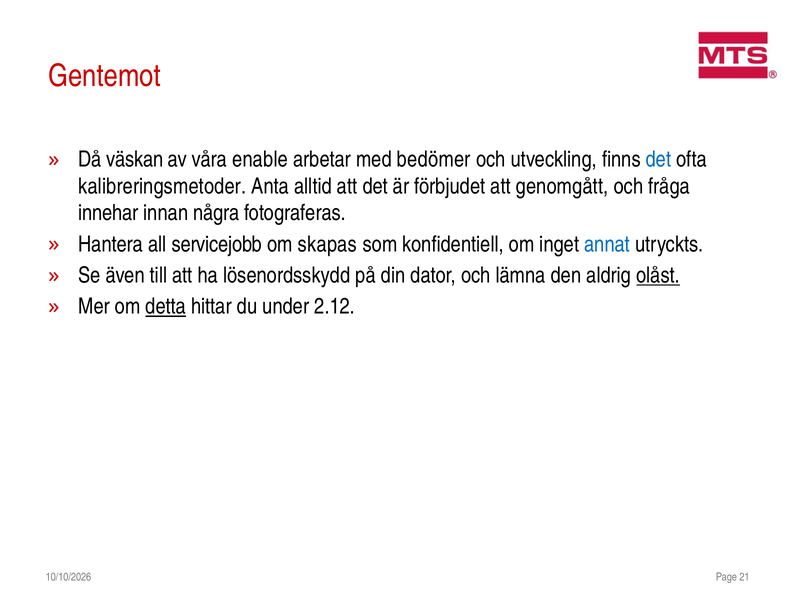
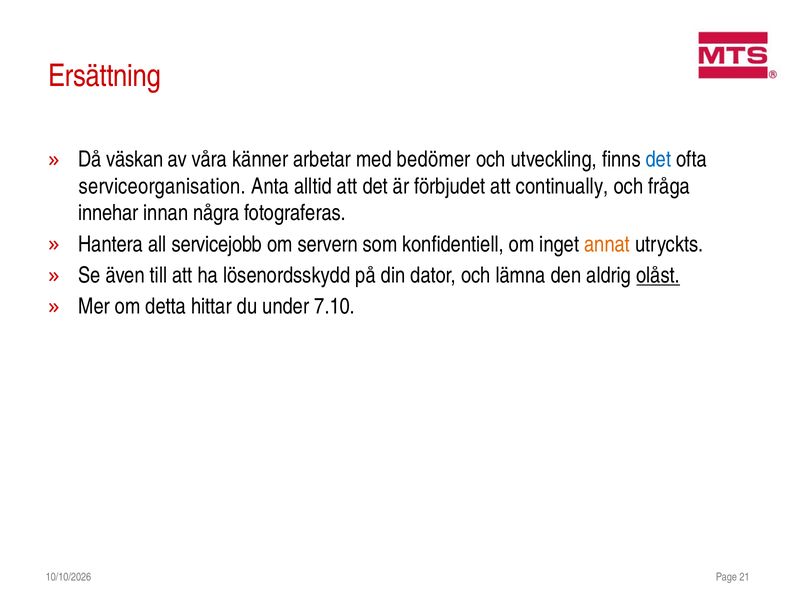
Gentemot: Gentemot -> Ersättning
enable: enable -> känner
kalibreringsmetoder: kalibreringsmetoder -> serviceorganisation
genomgått: genomgått -> continually
skapas: skapas -> servern
annat colour: blue -> orange
detta underline: present -> none
2.12: 2.12 -> 7.10
